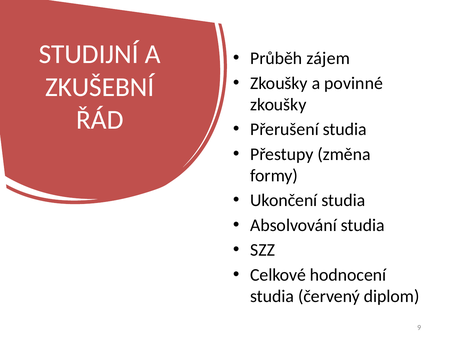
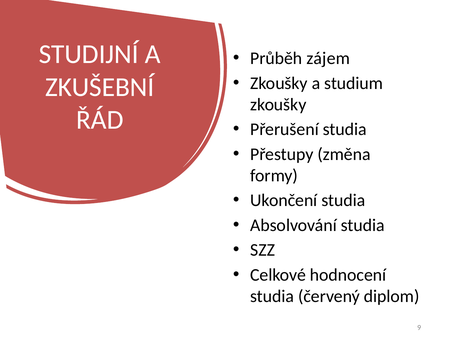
povinné: povinné -> studium
